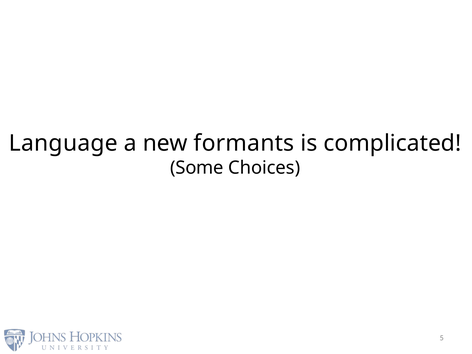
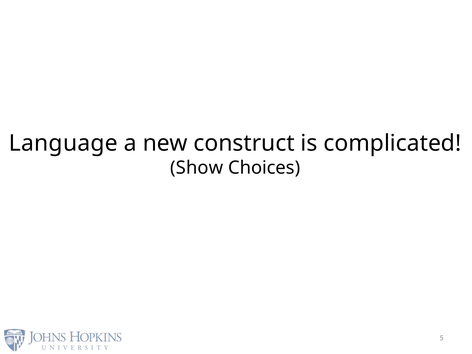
formants: formants -> construct
Some: Some -> Show
